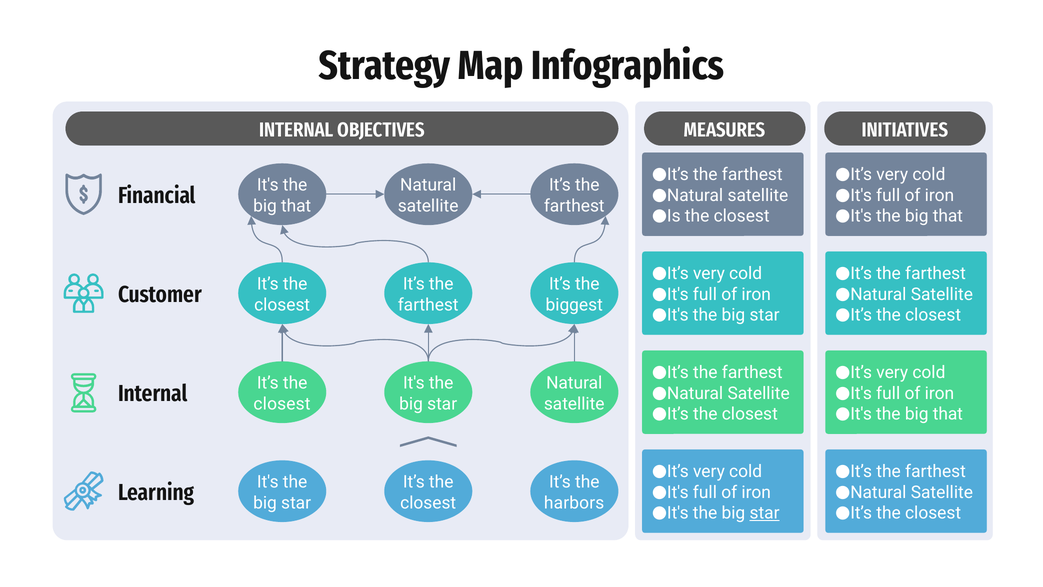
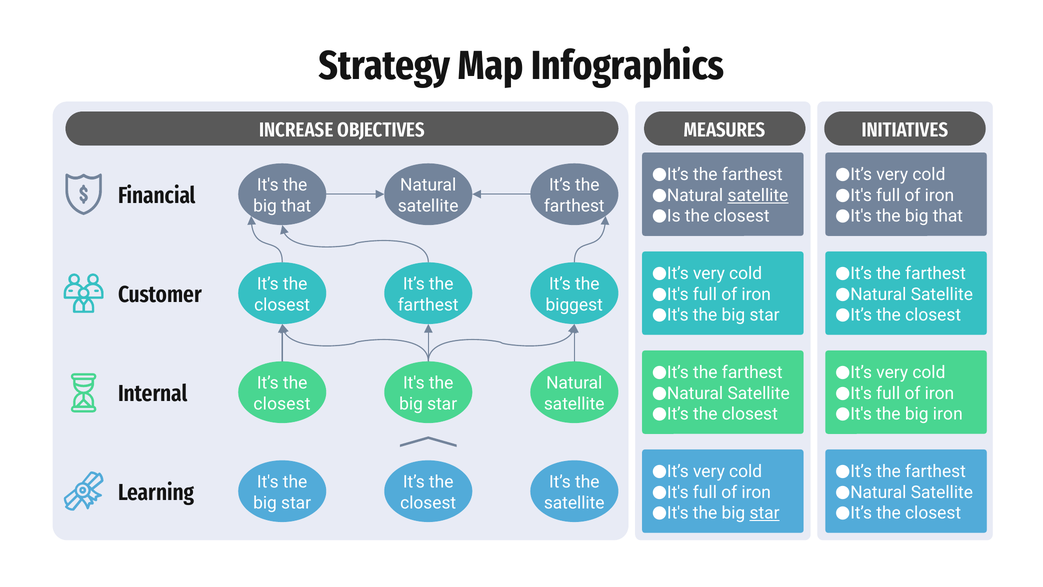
INTERNAL at (296, 130): INTERNAL -> INCREASE
satellite at (758, 195) underline: none -> present
that at (948, 414): that -> iron
harbors at (574, 503): harbors -> satellite
